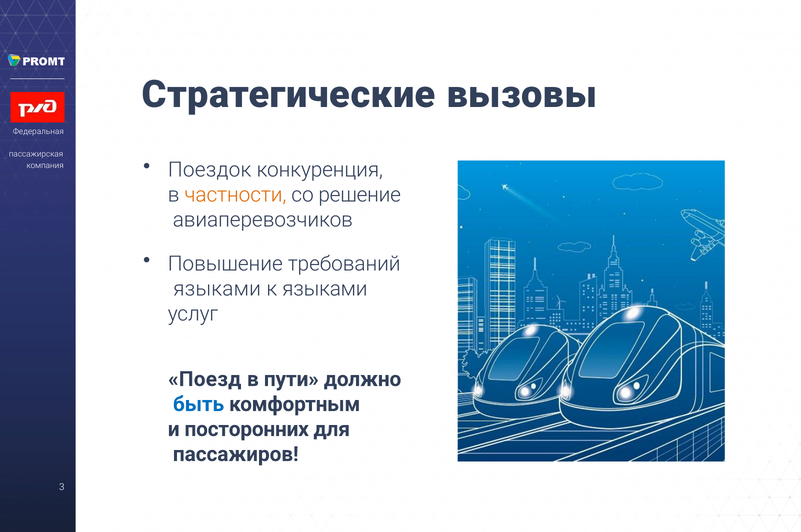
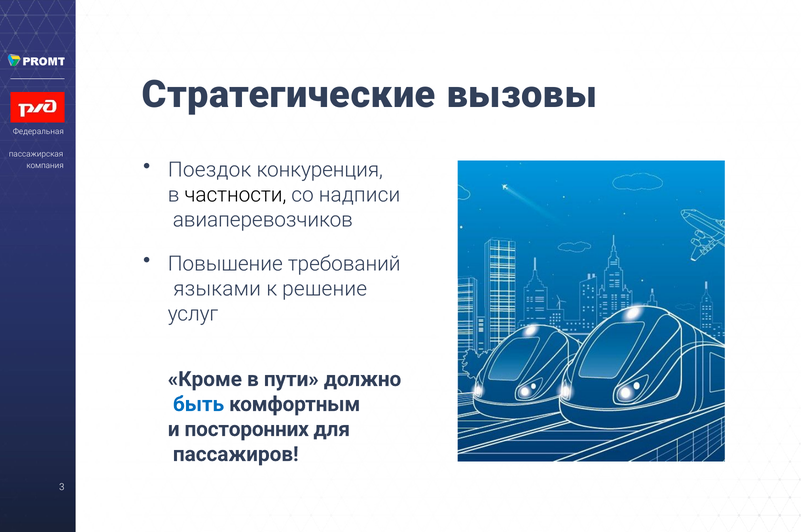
частности colour: orange -> black
решение: решение -> надписи
к языками: языками -> решение
Поезд: Поезд -> Кроме
